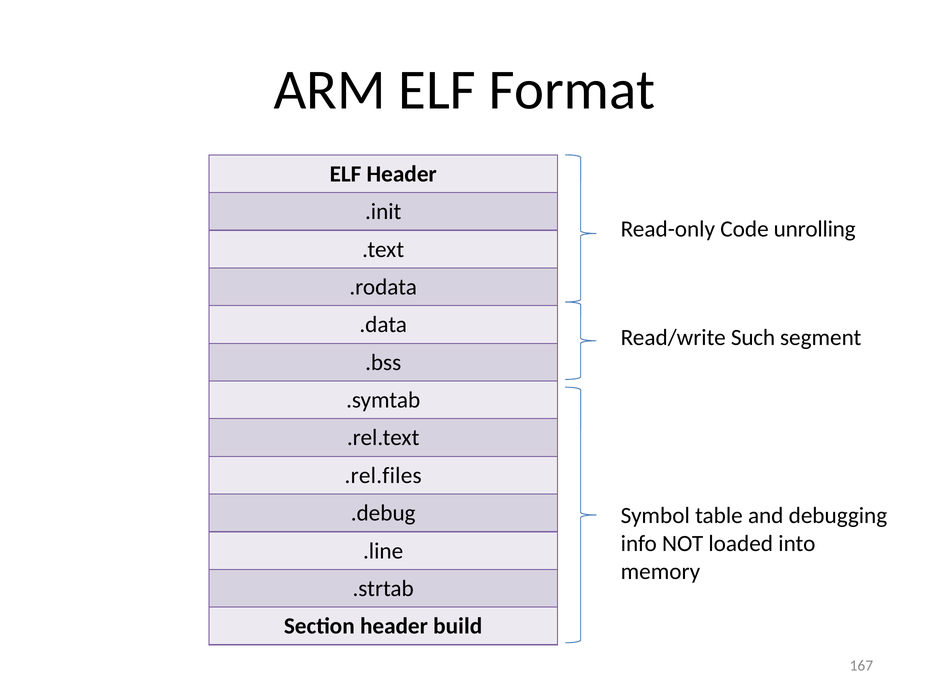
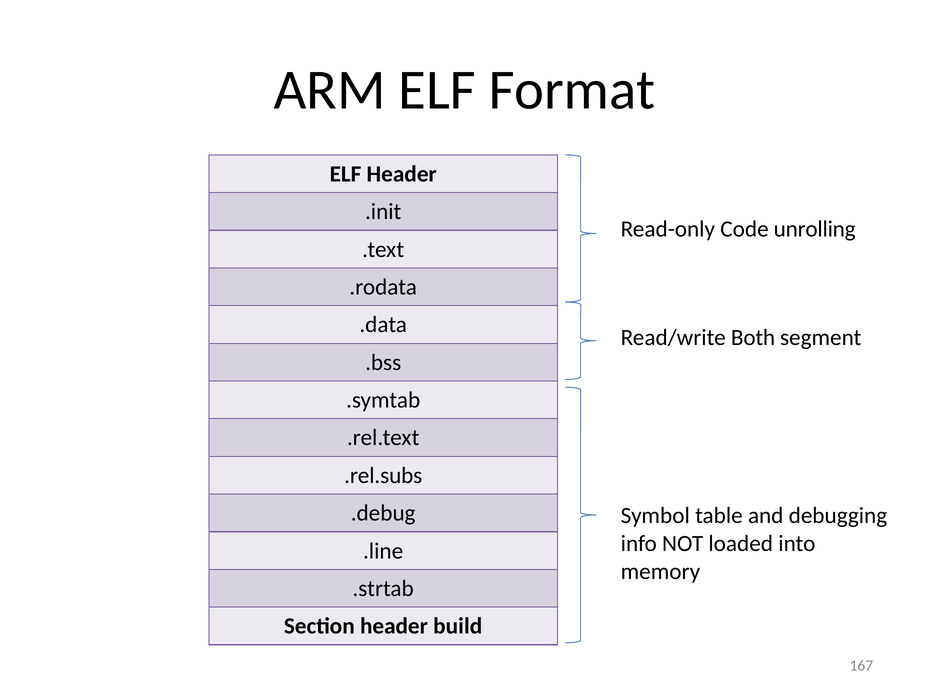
Such: Such -> Both
.rel.files: .rel.files -> .rel.subs
